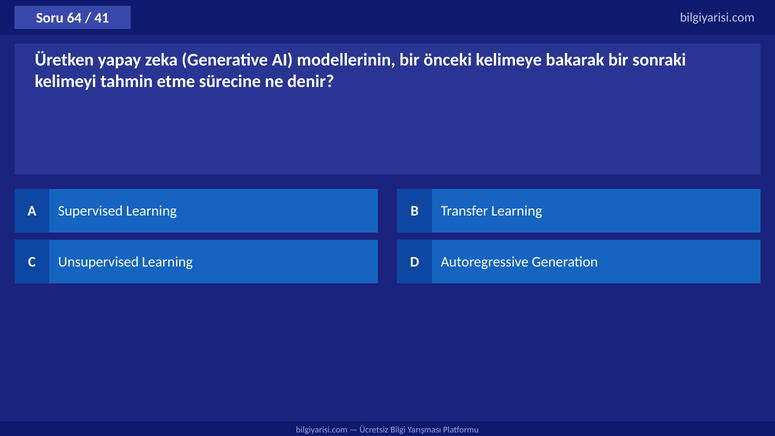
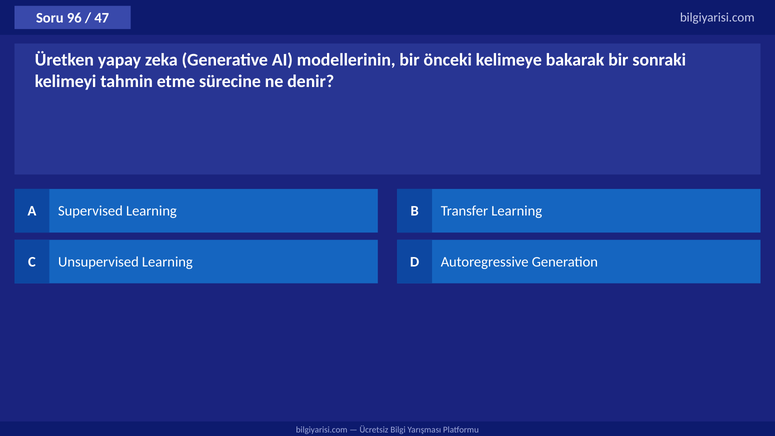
64: 64 -> 96
41: 41 -> 47
